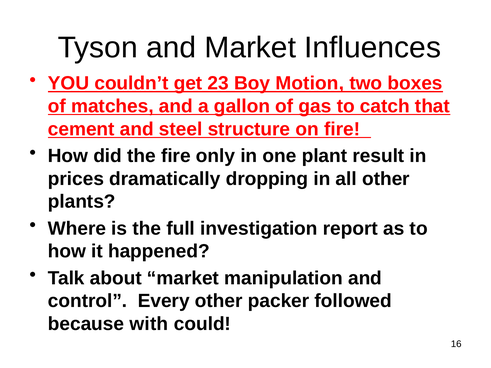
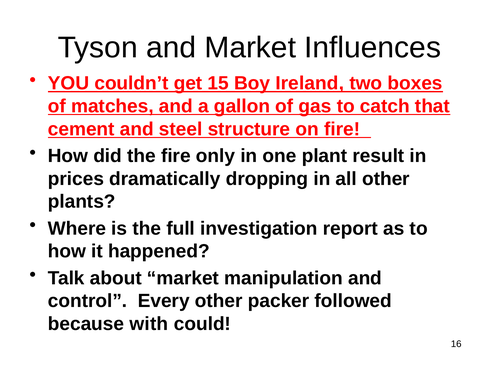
23: 23 -> 15
Motion: Motion -> Ireland
